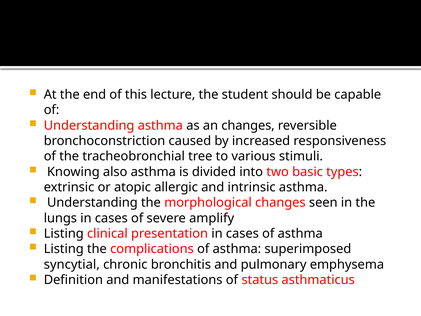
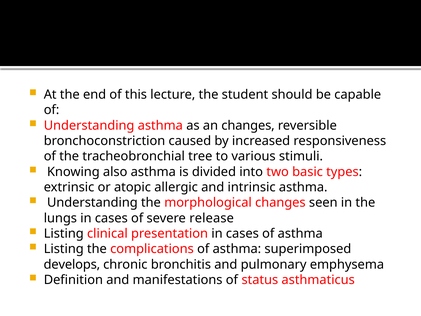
amplify: amplify -> release
syncytial: syncytial -> develops
